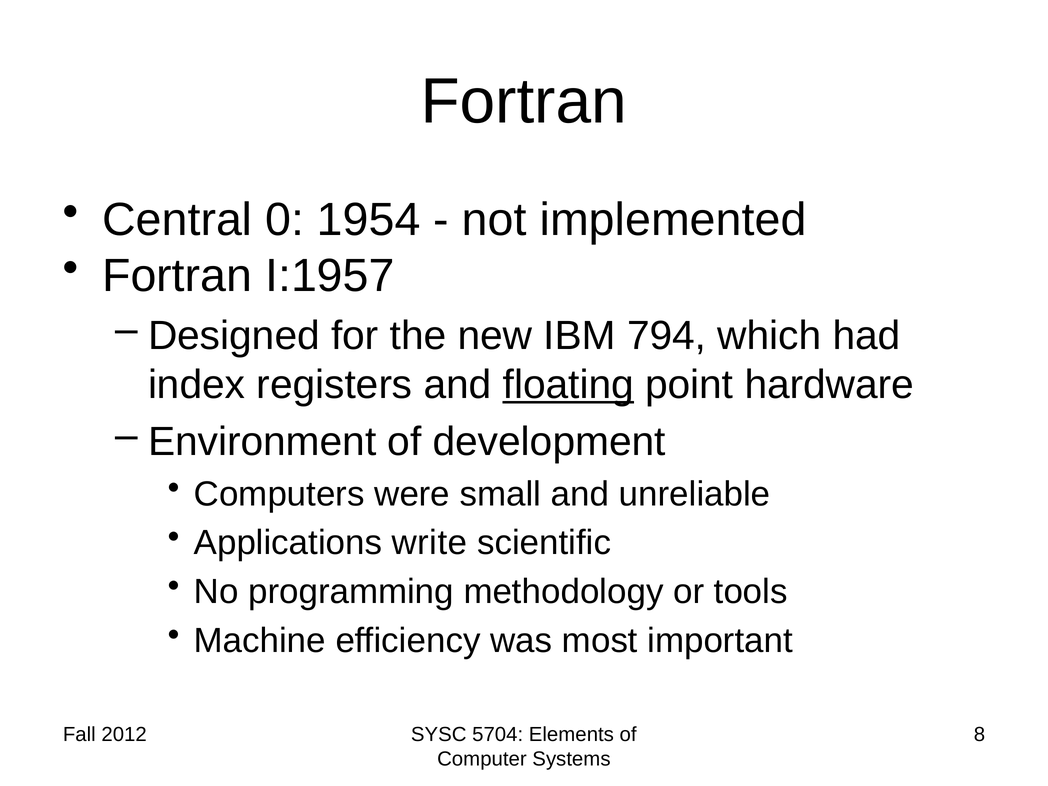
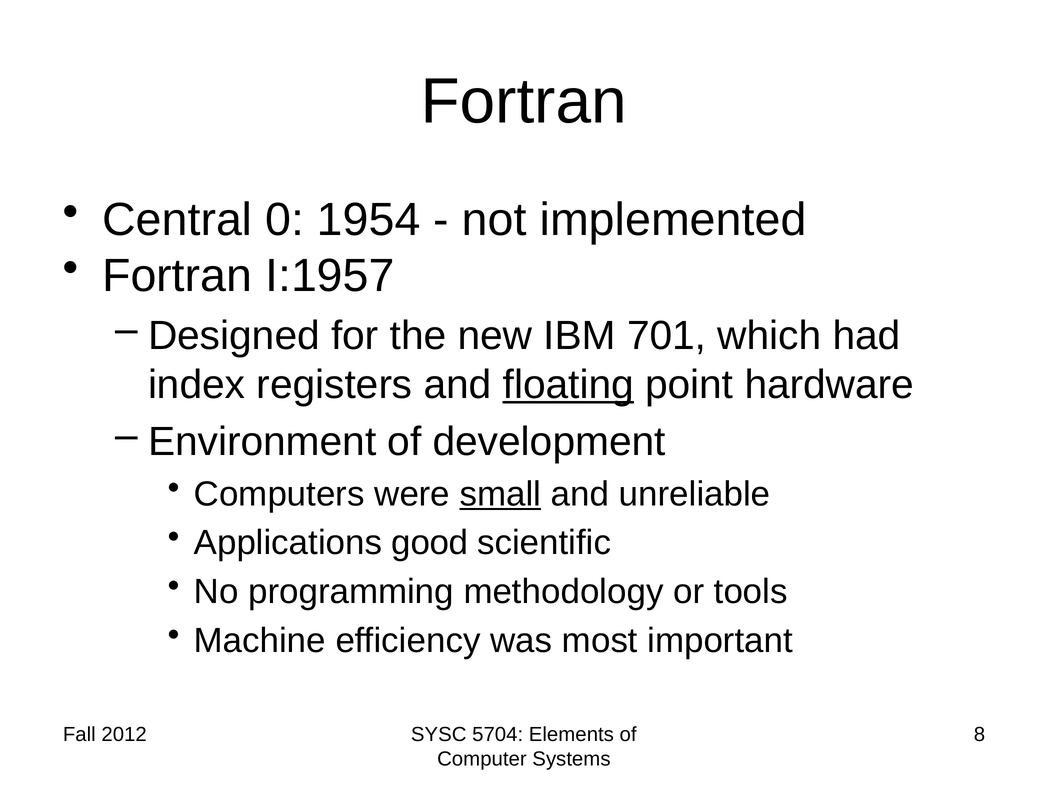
794: 794 -> 701
small underline: none -> present
write: write -> good
